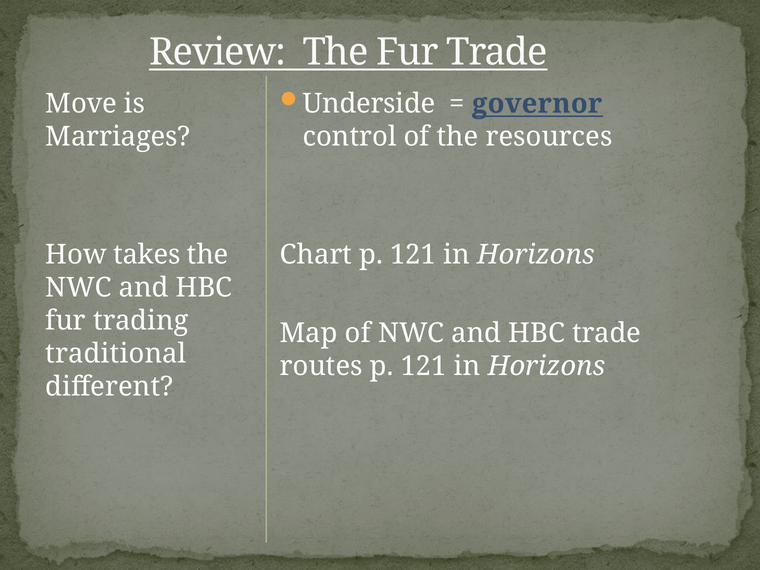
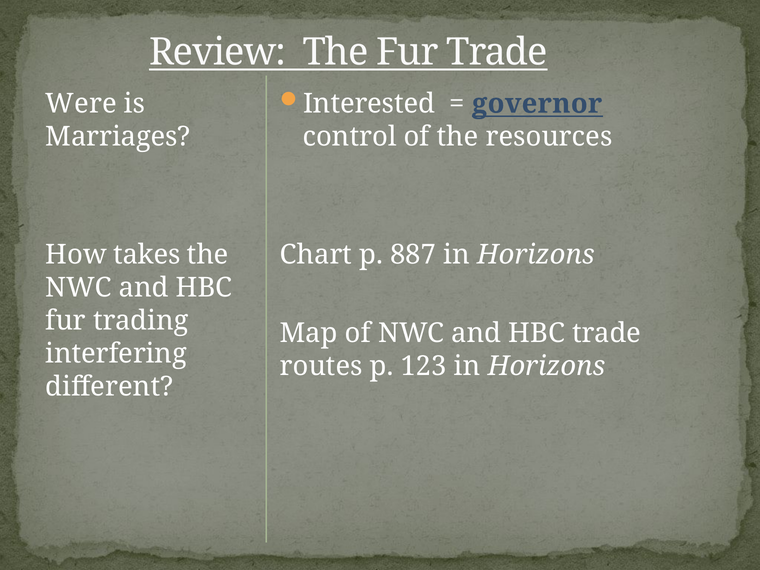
Underside: Underside -> Interested
Move: Move -> Were
Chart p 121: 121 -> 887
traditional: traditional -> interfering
routes p 121: 121 -> 123
